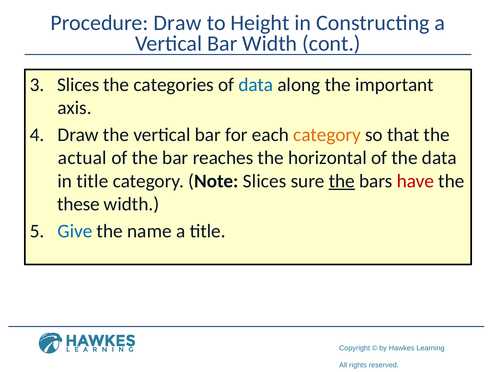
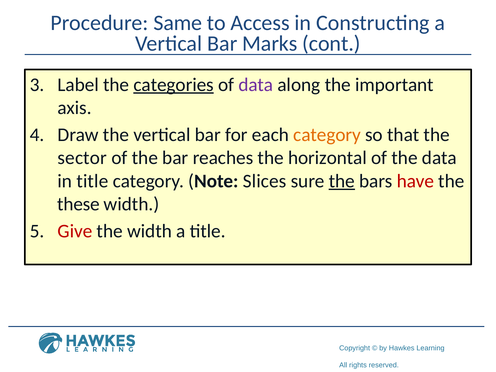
Procedure Draw: Draw -> Same
Height: Height -> Access
Bar Width: Width -> Marks
Slices at (78, 85): Slices -> Label
categories underline: none -> present
data at (256, 85) colour: blue -> purple
actual: actual -> sector
Give colour: blue -> red
the name: name -> width
